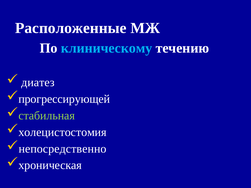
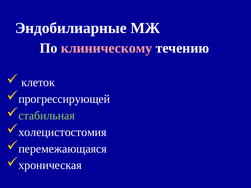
Расположенные: Расположенные -> Эндобилиарные
клиническому colour: light blue -> pink
диатез: диатез -> клеток
непосредственно: непосредственно -> перемежающаяся
